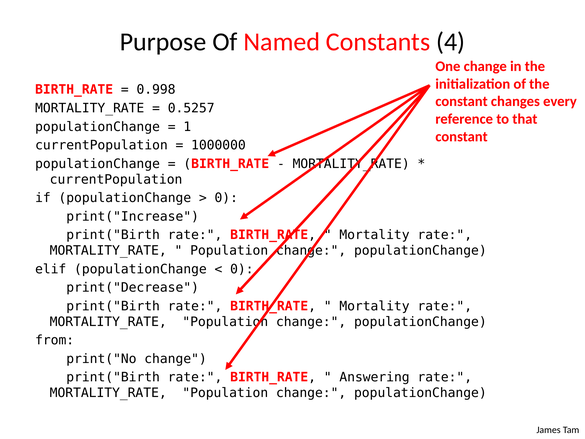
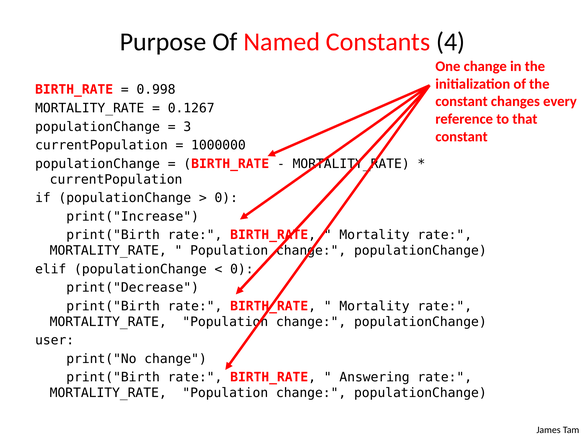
0.5257: 0.5257 -> 0.1267
1: 1 -> 3
from: from -> user
